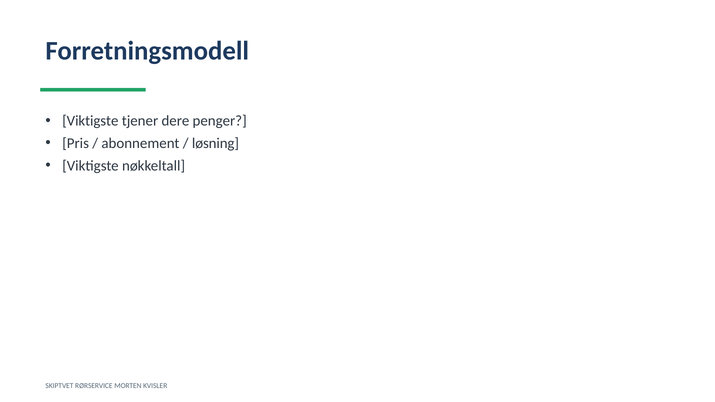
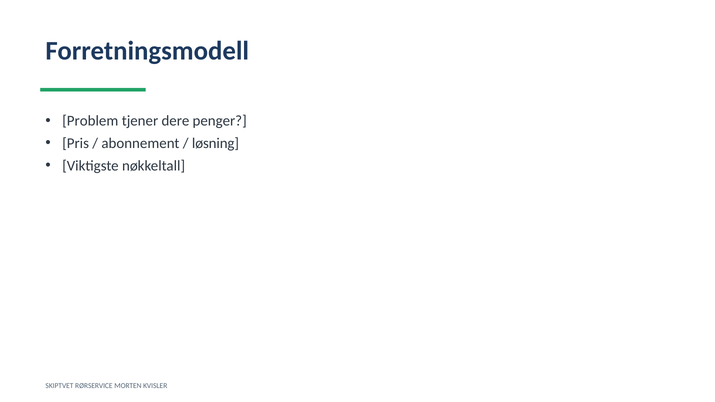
Viktigste at (90, 121): Viktigste -> Problem
